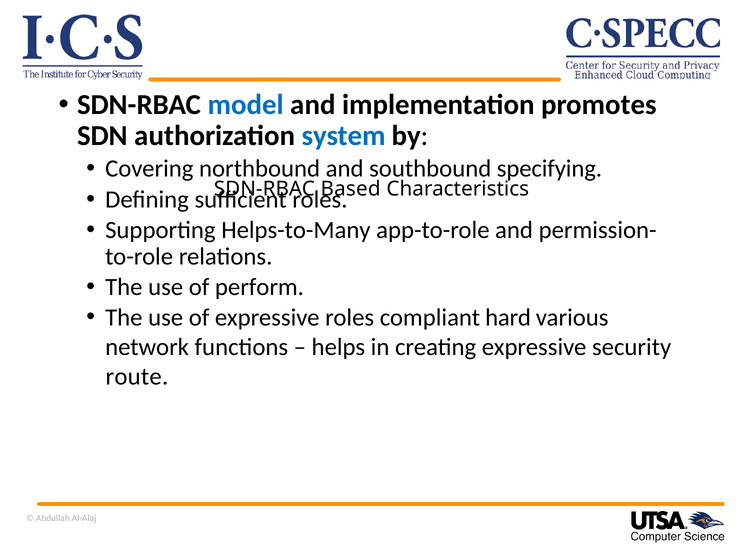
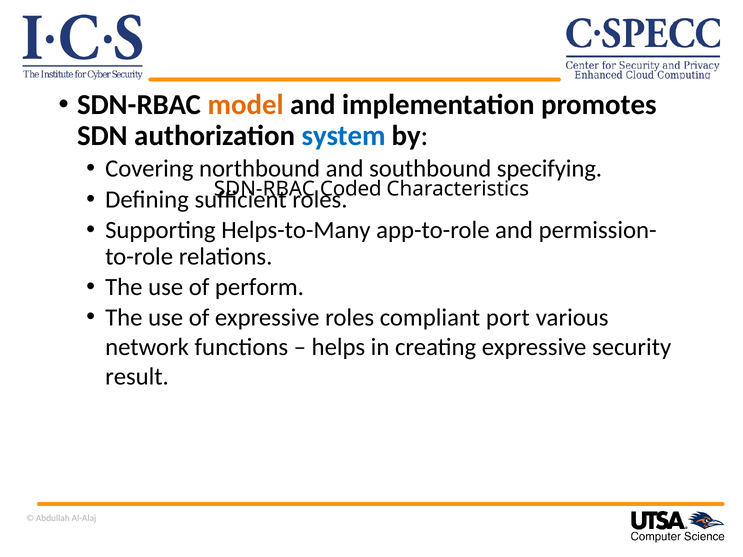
model colour: blue -> orange
Based: Based -> Coded
hard: hard -> port
route: route -> result
